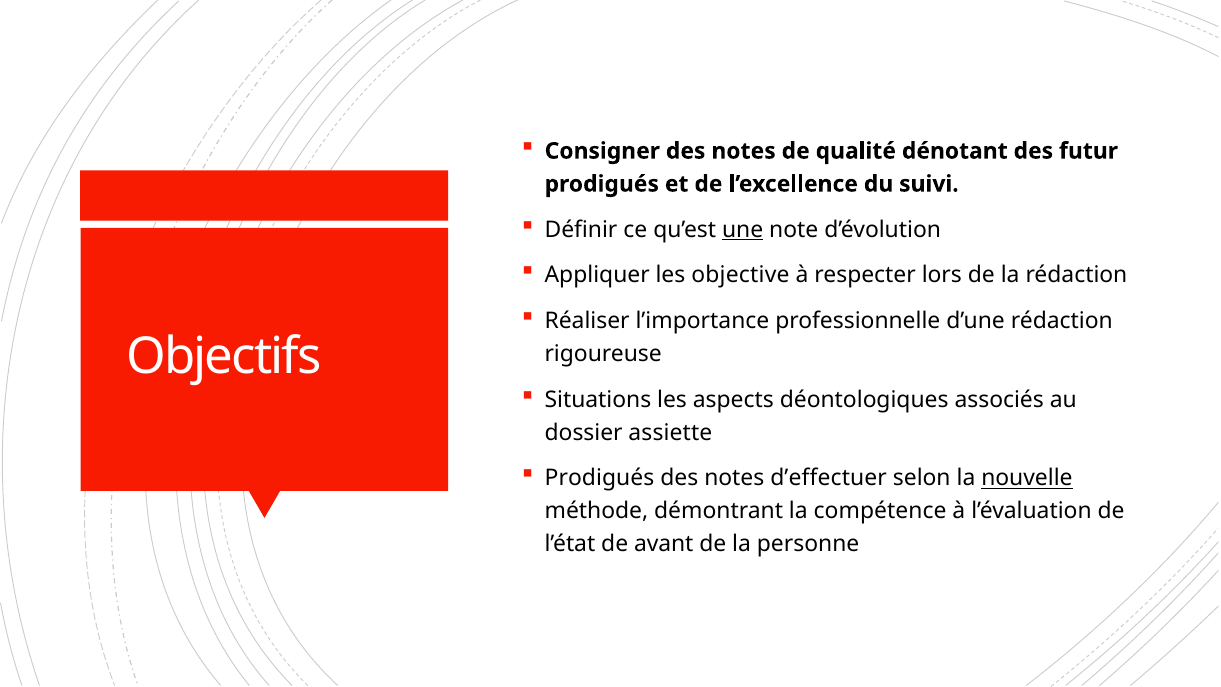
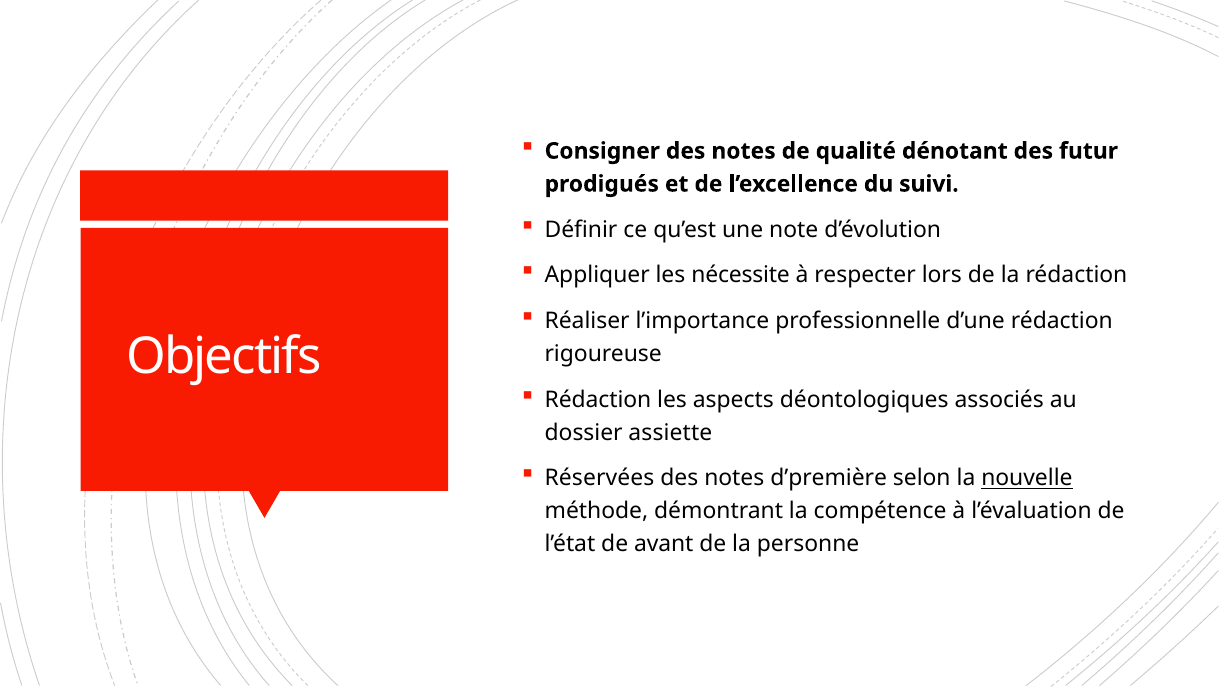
une underline: present -> none
objective: objective -> nécessite
Situations at (598, 400): Situations -> Rédaction
Prodigués at (600, 478): Prodigués -> Réservées
d’effectuer: d’effectuer -> d’première
